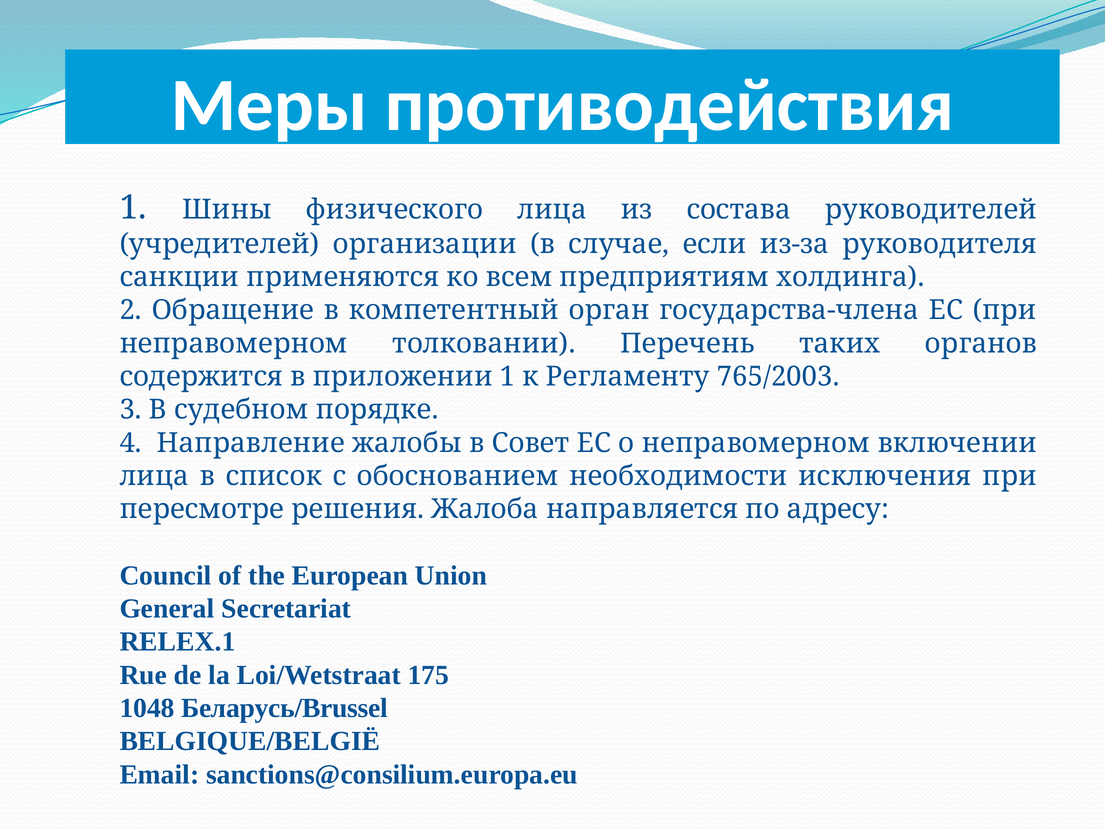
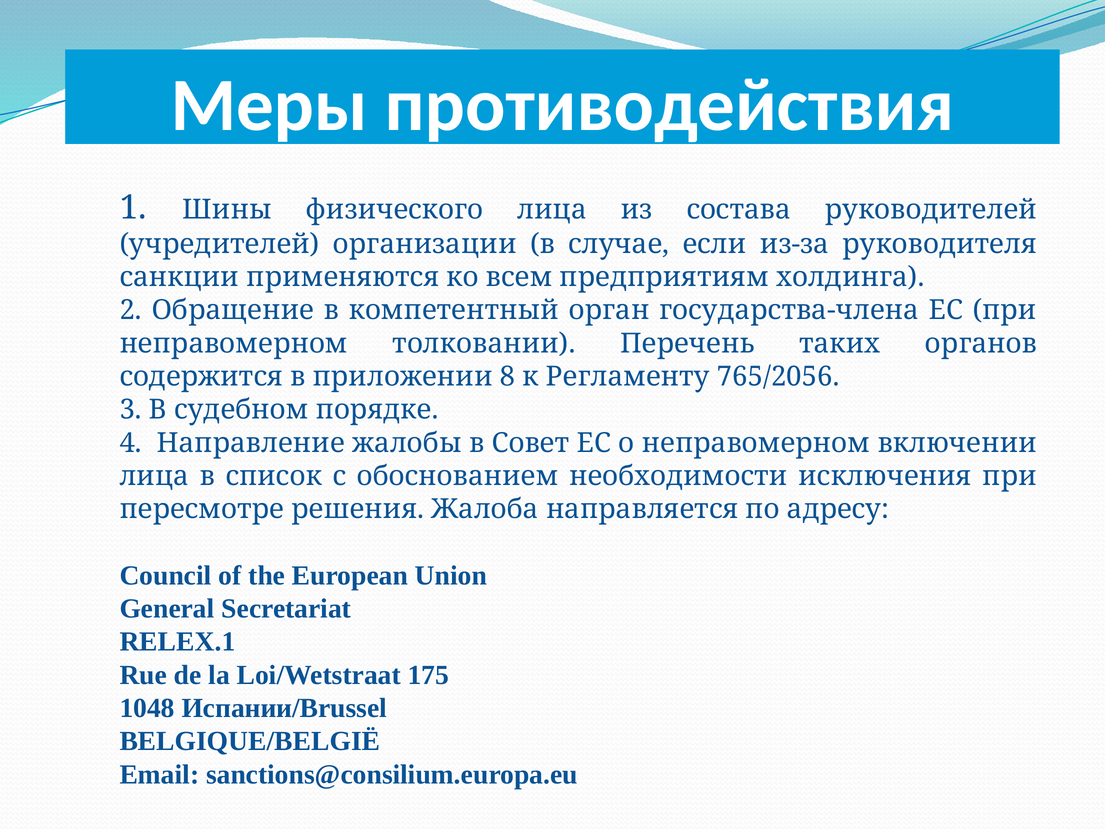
приложении 1: 1 -> 8
765/2003: 765/2003 -> 765/2056
Беларусь/Brussel: Беларусь/Brussel -> Испании/Brussel
